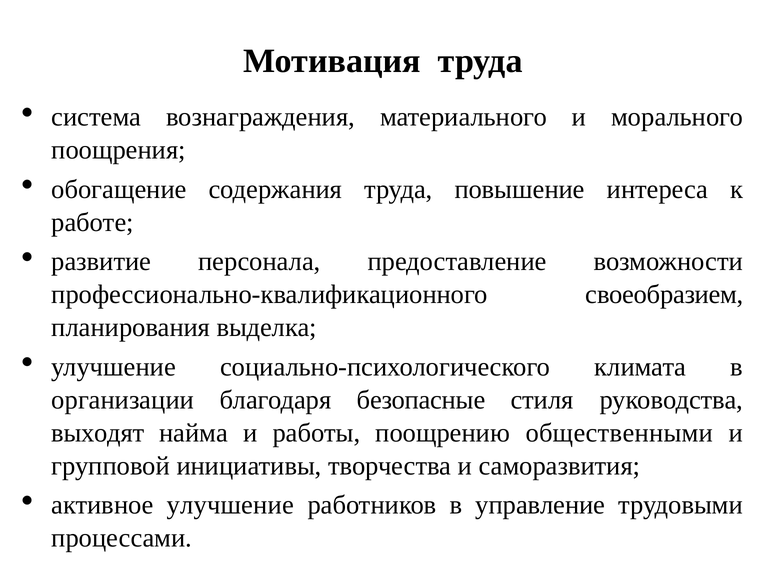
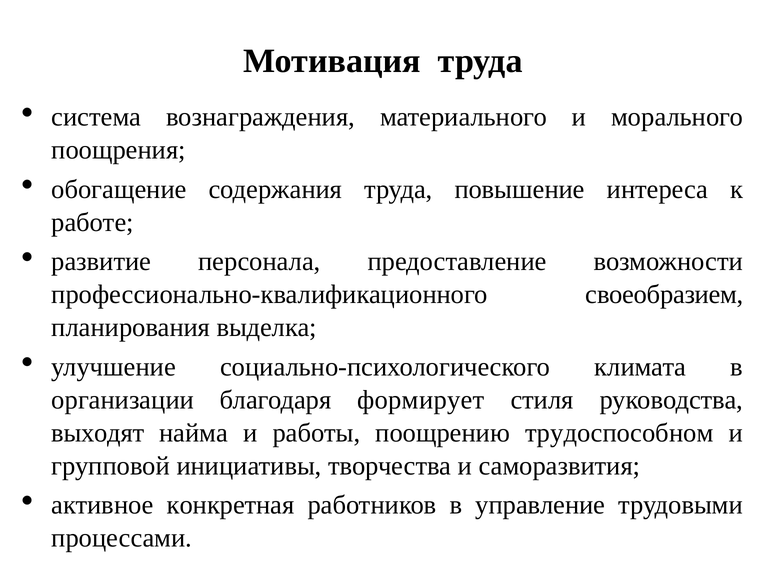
безопасные: безопасные -> формирует
общественными: общественными -> трудоспособном
активное улучшение: улучшение -> конкретная
